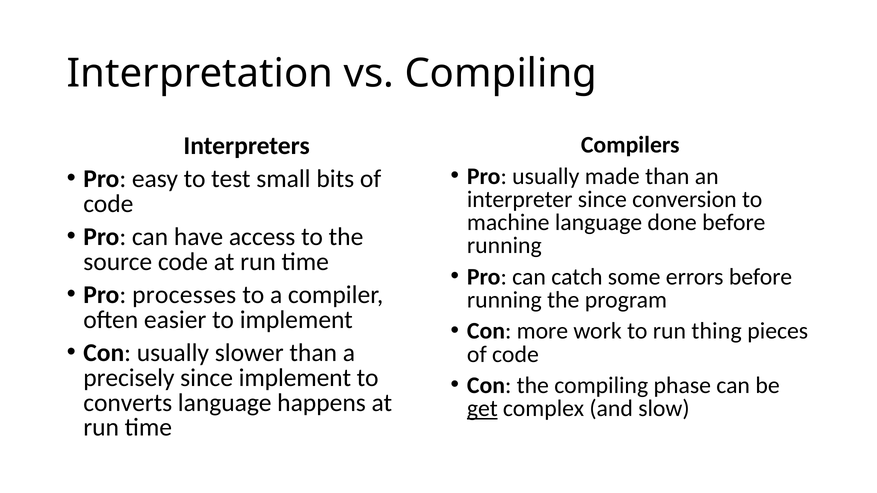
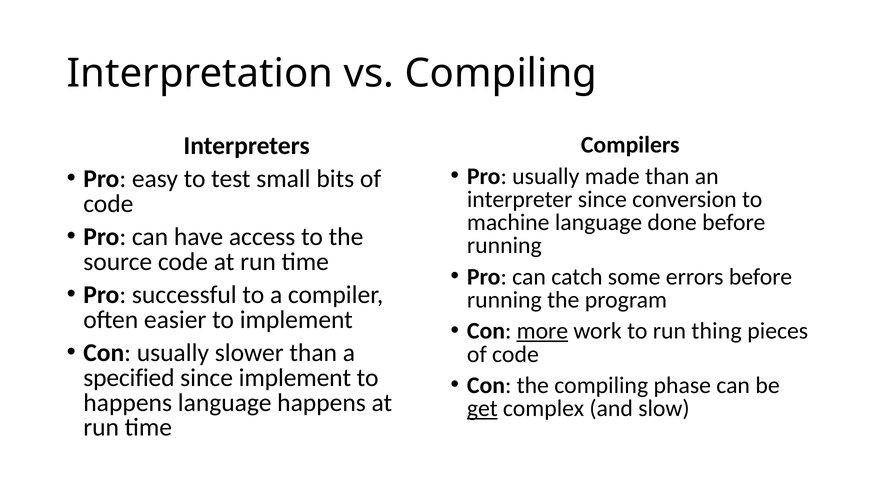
processes: processes -> successful
more underline: none -> present
precisely: precisely -> specified
converts at (128, 403): converts -> happens
